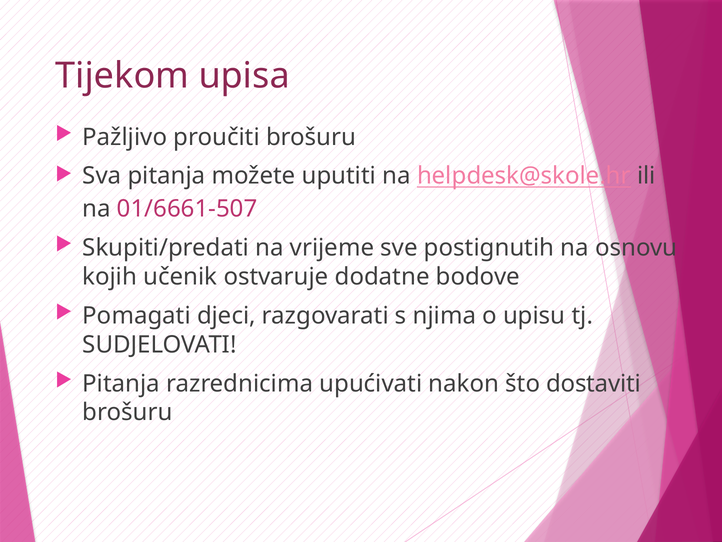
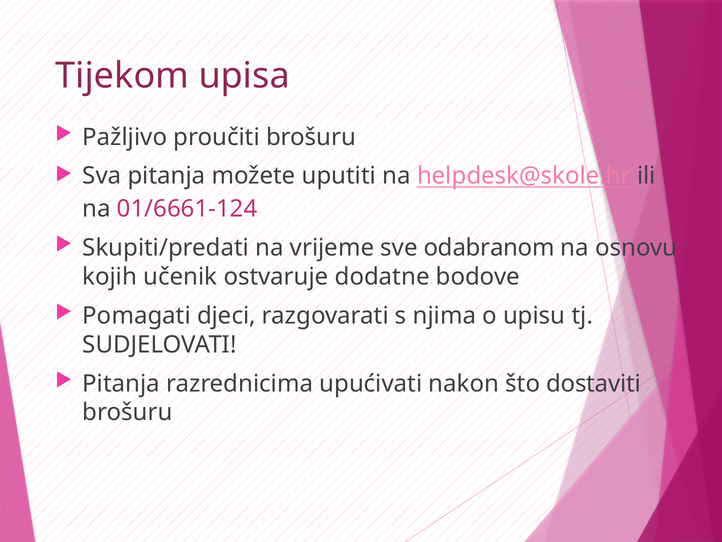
01/6661-507: 01/6661-507 -> 01/6661-124
postignutih: postignutih -> odabranom
